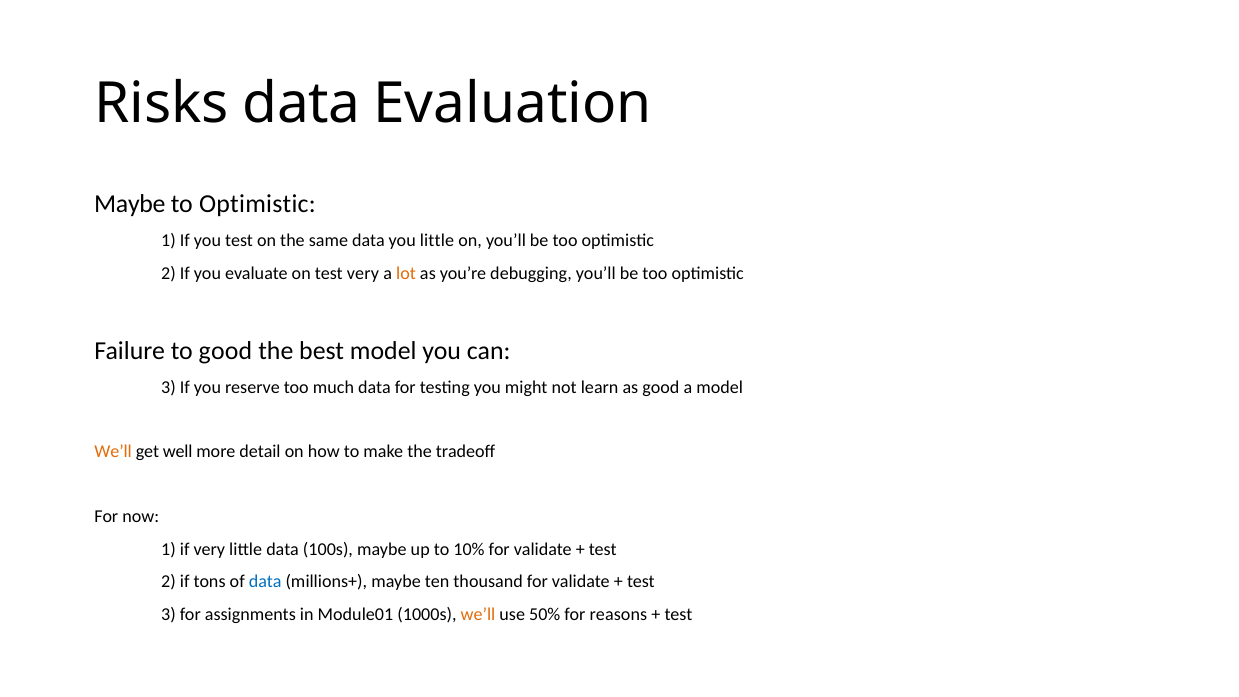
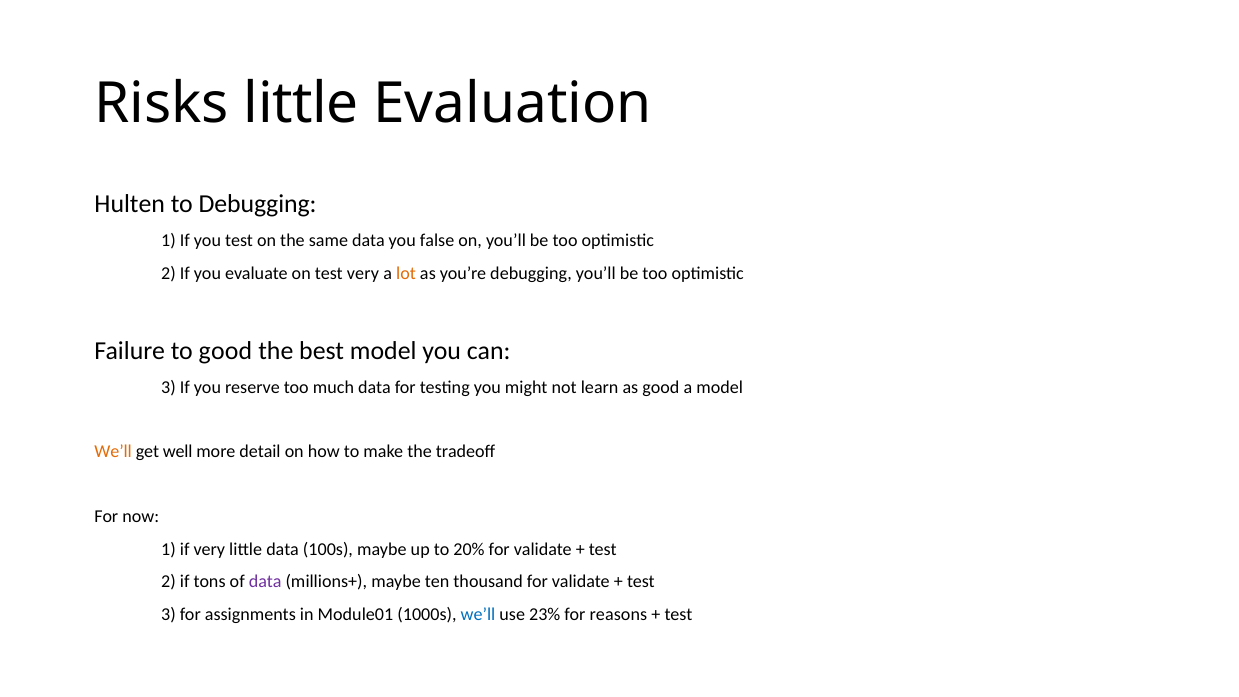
Risks data: data -> little
Maybe at (130, 204): Maybe -> Hulten
to Optimistic: Optimistic -> Debugging
you little: little -> false
10%: 10% -> 20%
data at (265, 582) colour: blue -> purple
we’ll at (478, 614) colour: orange -> blue
50%: 50% -> 23%
